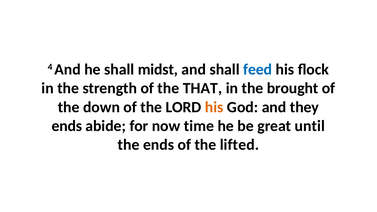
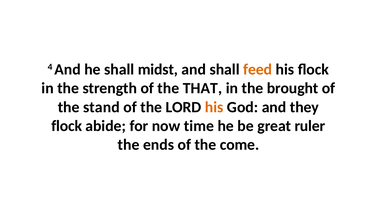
feed colour: blue -> orange
down: down -> stand
ends at (67, 126): ends -> flock
until: until -> ruler
lifted: lifted -> come
